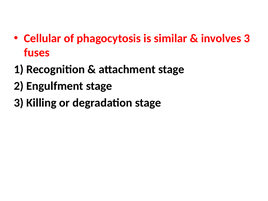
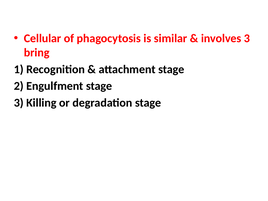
fuses: fuses -> bring
